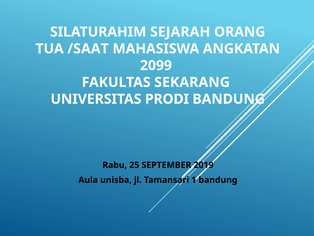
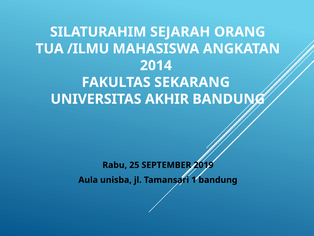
/SAAT: /SAAT -> /ILMU
2099: 2099 -> 2014
PRODI: PRODI -> AKHIR
